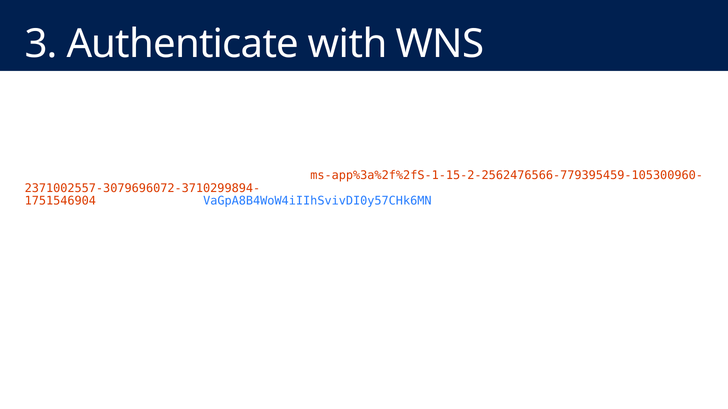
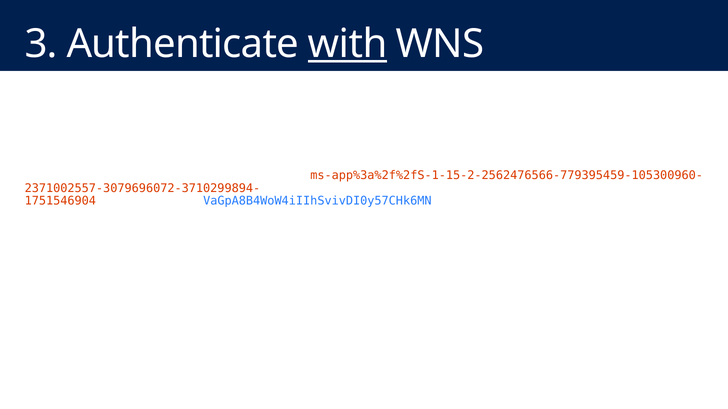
with underline: none -> present
